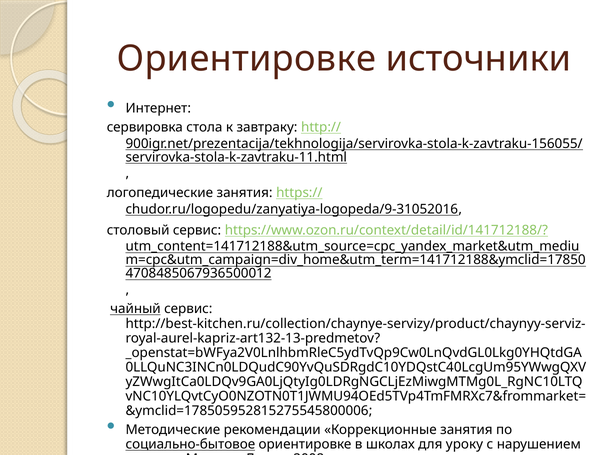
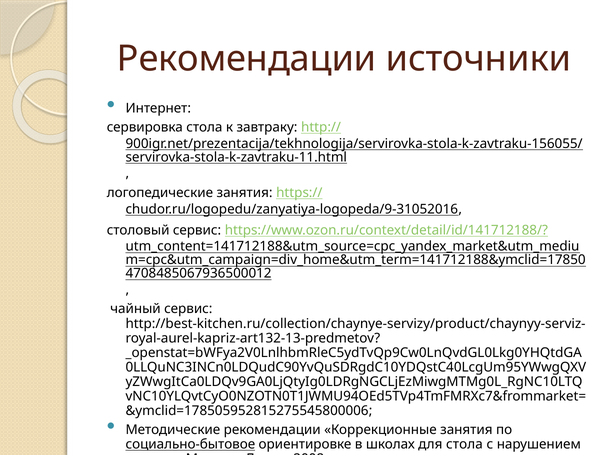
Ориентировке at (246, 59): Ориентировке -> Рекомендации
чайный underline: present -> none
для уроку: уроку -> стола
